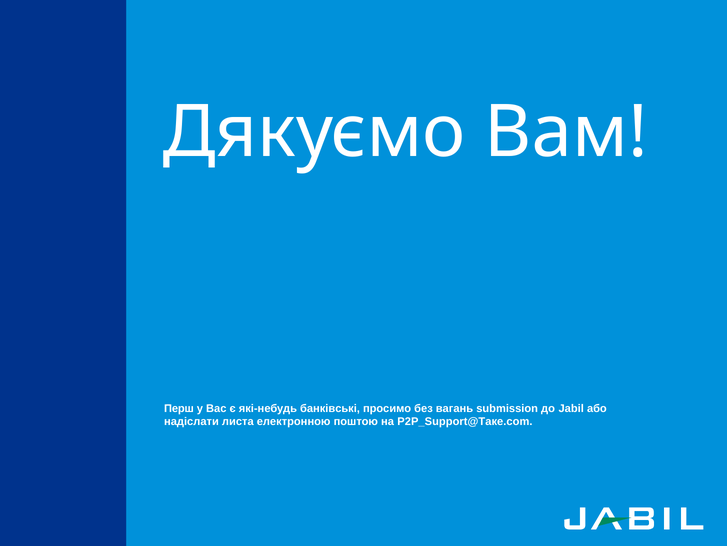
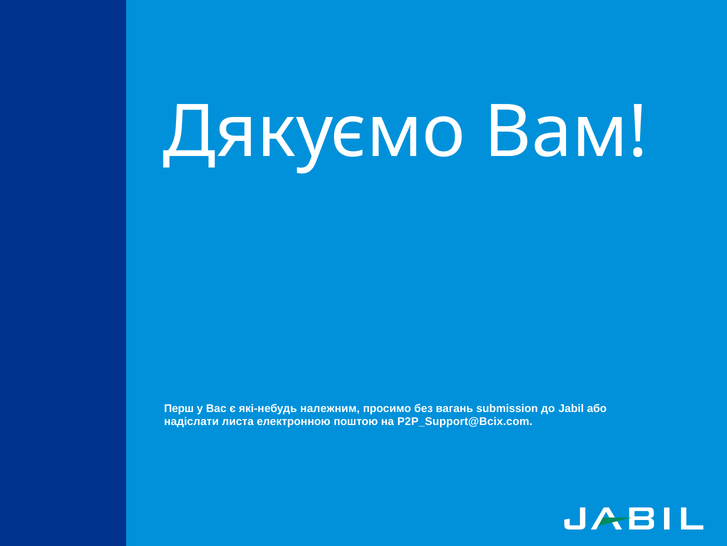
банківські: банківські -> належним
P2P_Support@Таке.com: P2P_Support@Таке.com -> P2P_Support@Всіх.com
